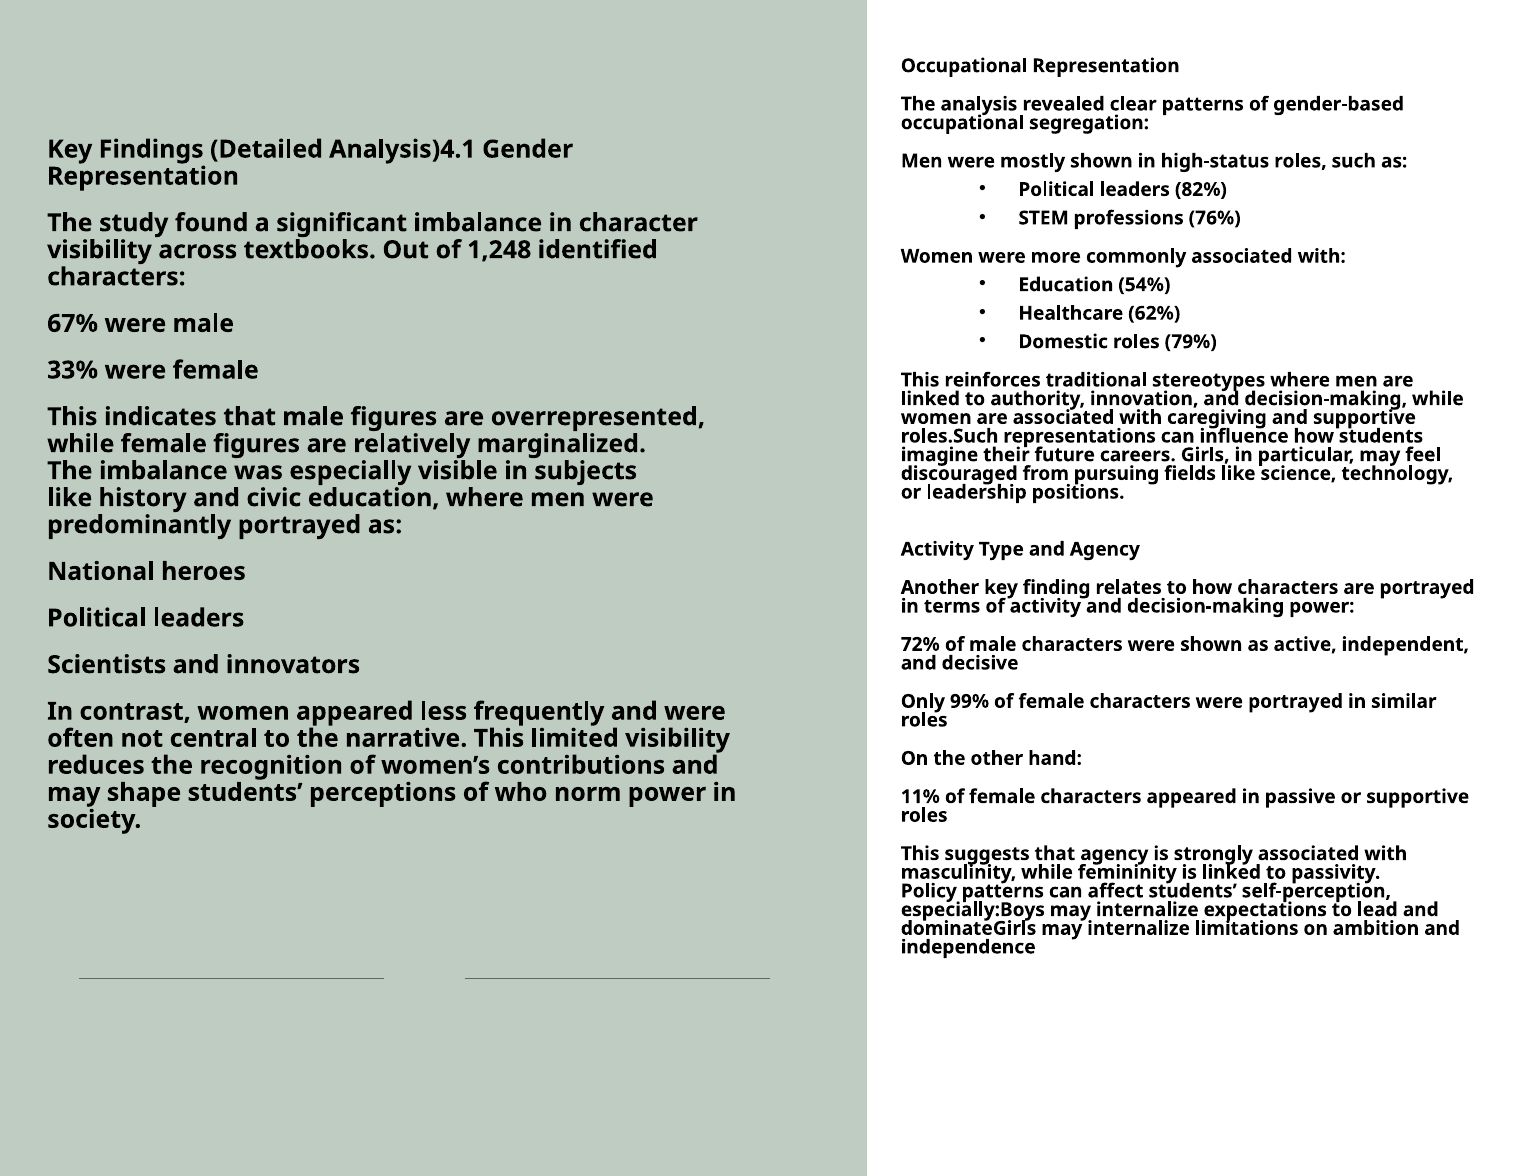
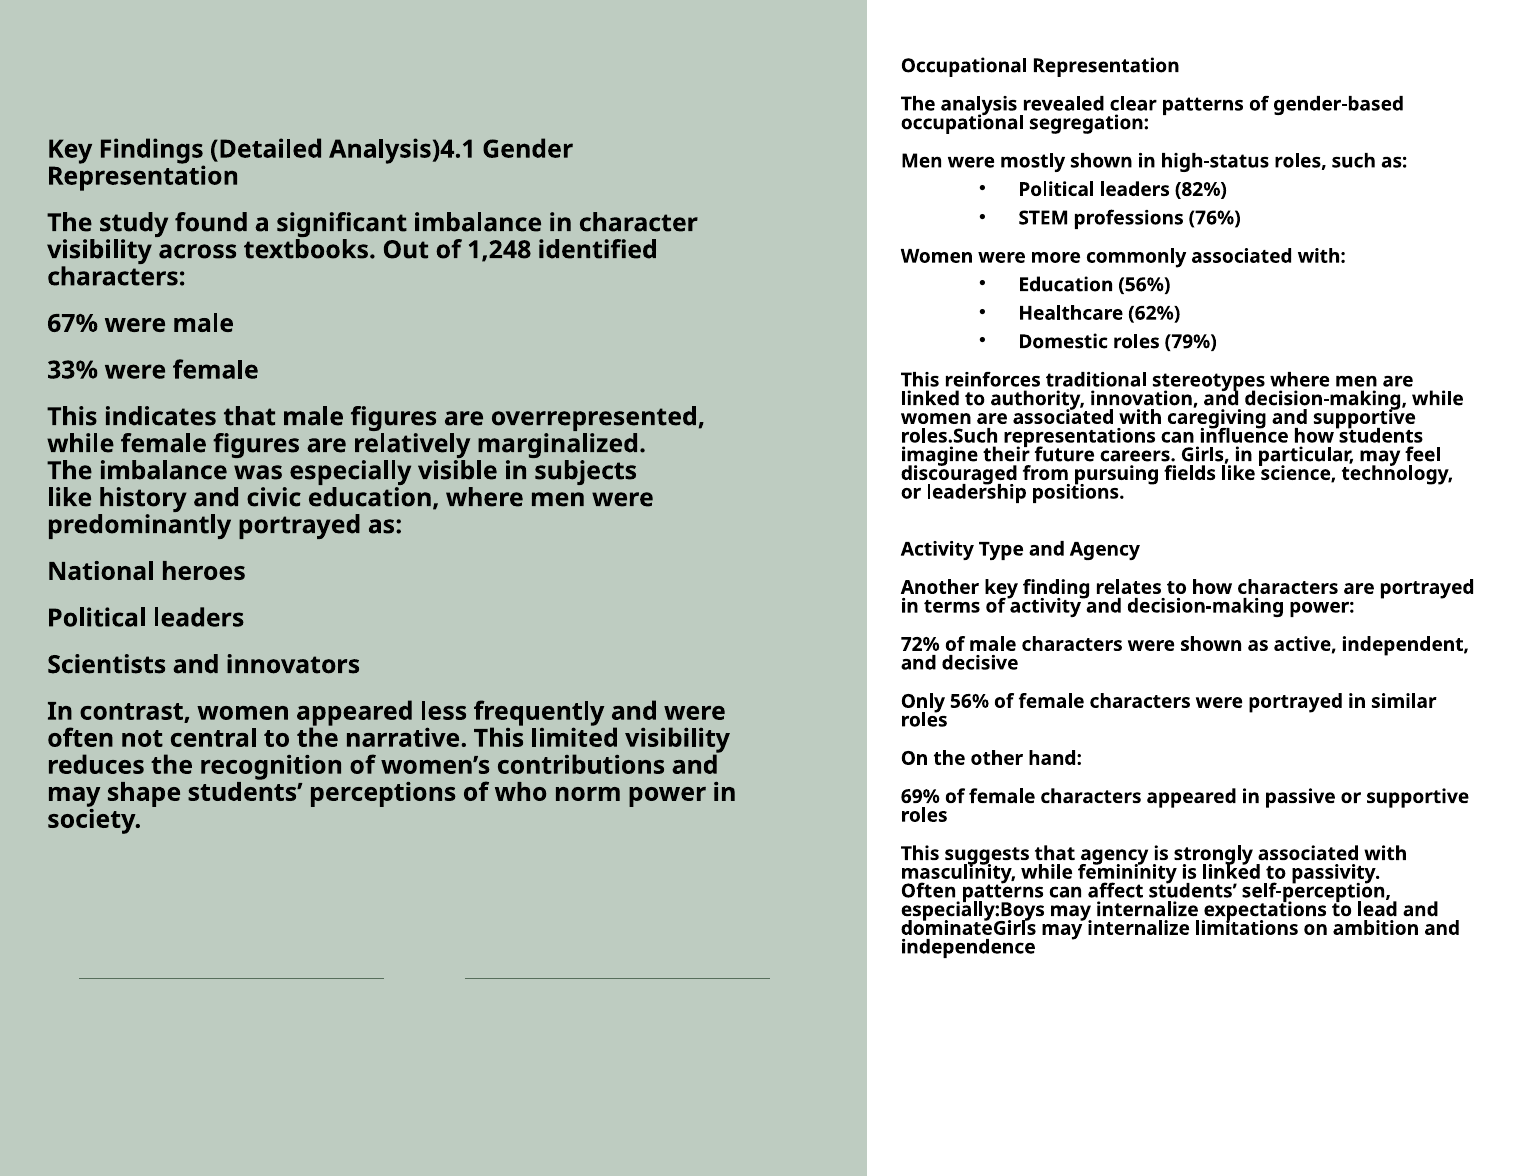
Education 54%: 54% -> 56%
Only 99%: 99% -> 56%
11%: 11% -> 69%
Policy at (929, 891): Policy -> Often
